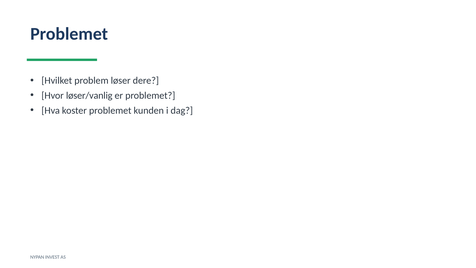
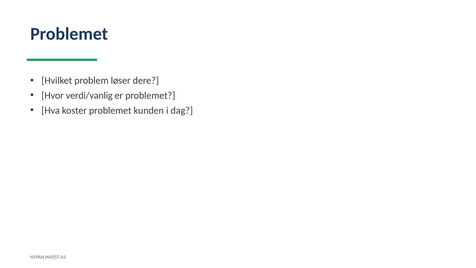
løser/vanlig: løser/vanlig -> verdi/vanlig
